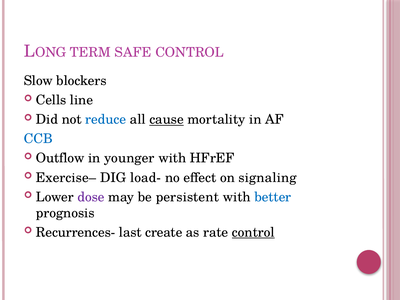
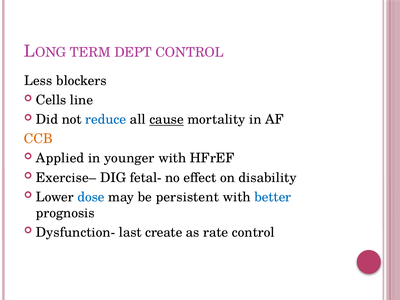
SAFE: SAFE -> DEPT
Slow: Slow -> Less
CCB colour: blue -> orange
Outflow: Outflow -> Applied
load-: load- -> fetal-
signaling: signaling -> disability
dose colour: purple -> blue
Recurrences-: Recurrences- -> Dysfunction-
control at (253, 232) underline: present -> none
